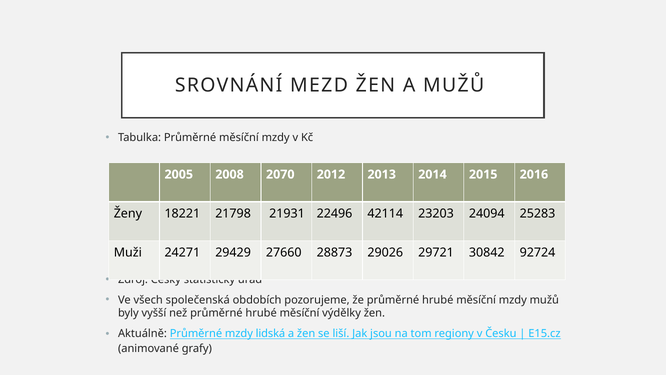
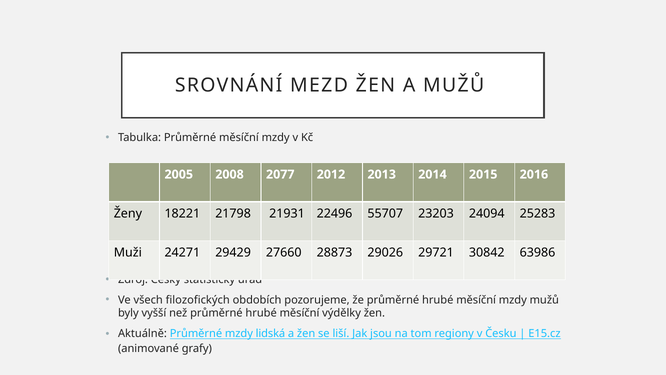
2070: 2070 -> 2077
42114: 42114 -> 55707
92724: 92724 -> 63986
společenská: společenská -> filozofických
